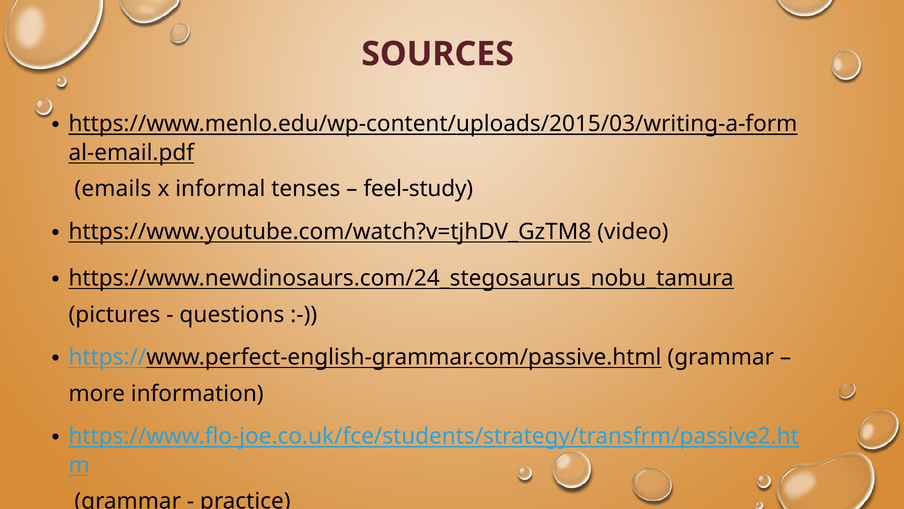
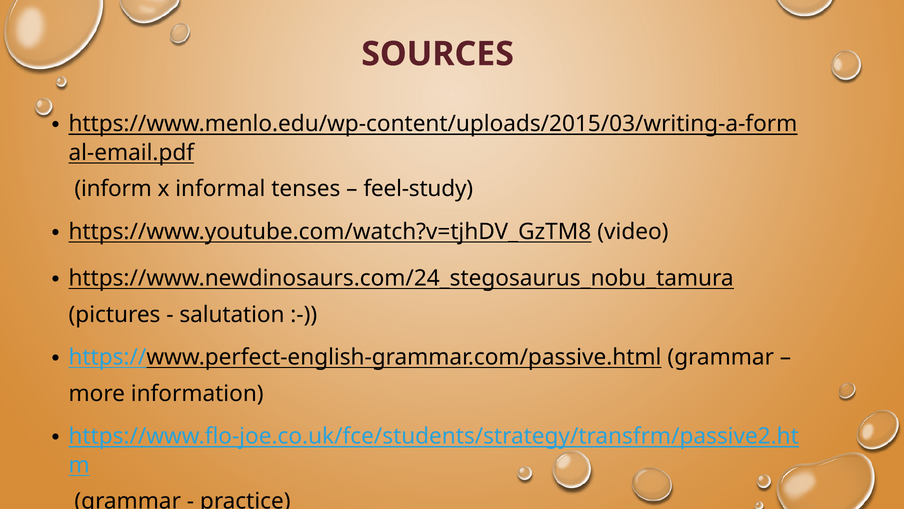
emails: emails -> inform
questions: questions -> salutation
